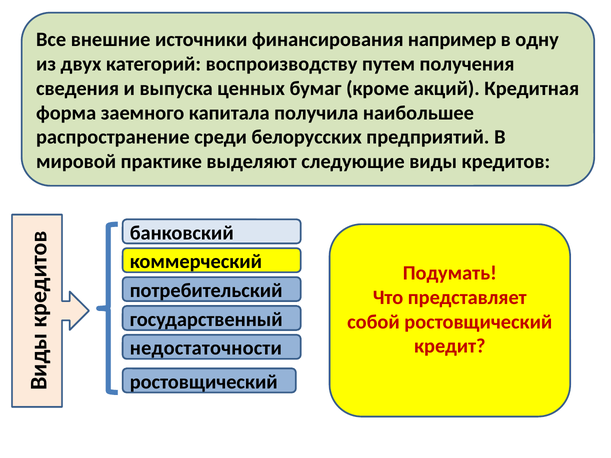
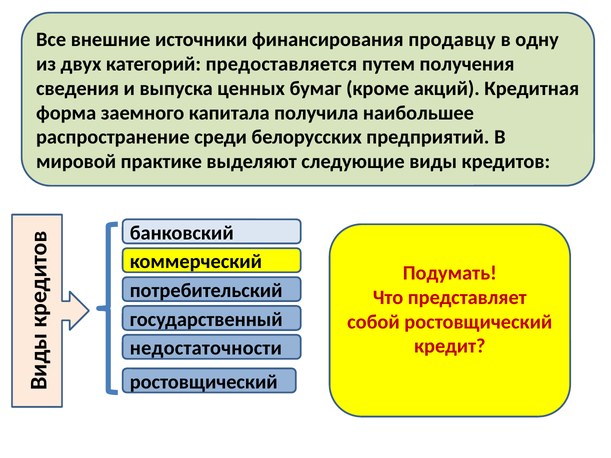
например: например -> продавцу
воспроизводству: воспроизводству -> предоставляется
